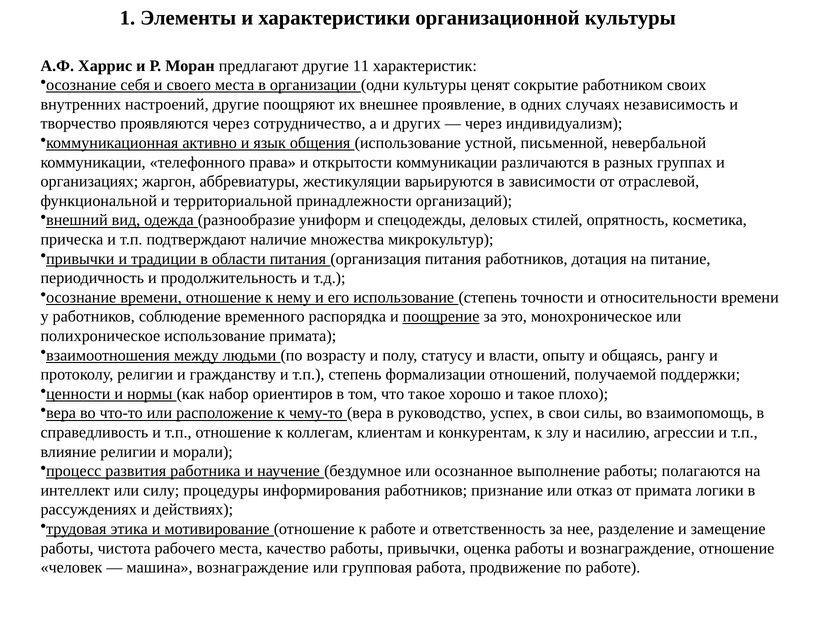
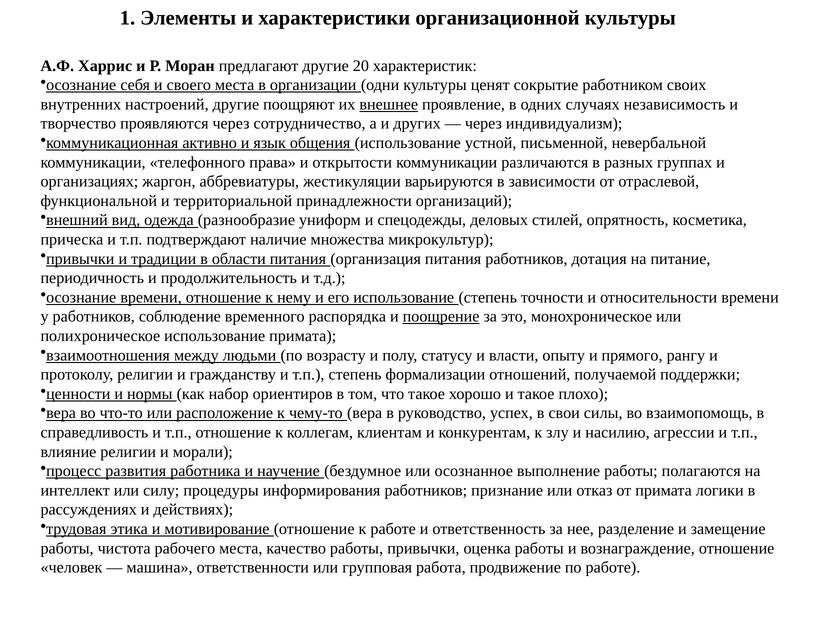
11: 11 -> 20
внешнее underline: none -> present
общаясь: общаясь -> прямого
машина вознаграждение: вознаграждение -> ответственности
